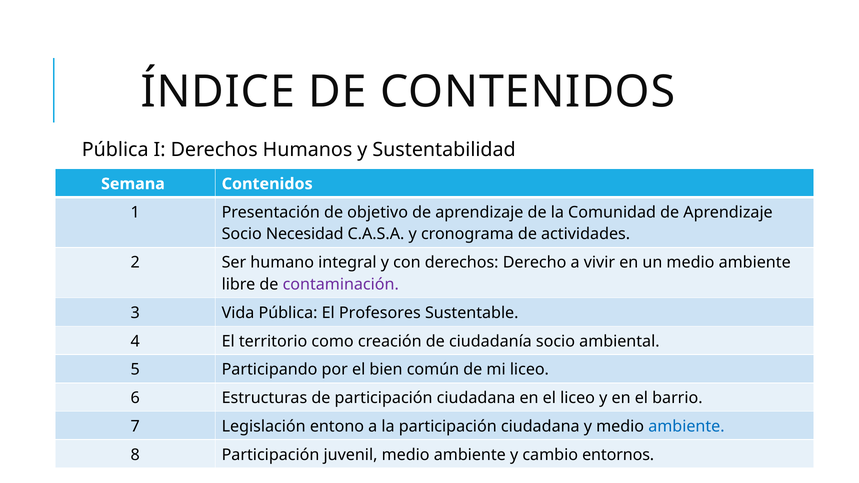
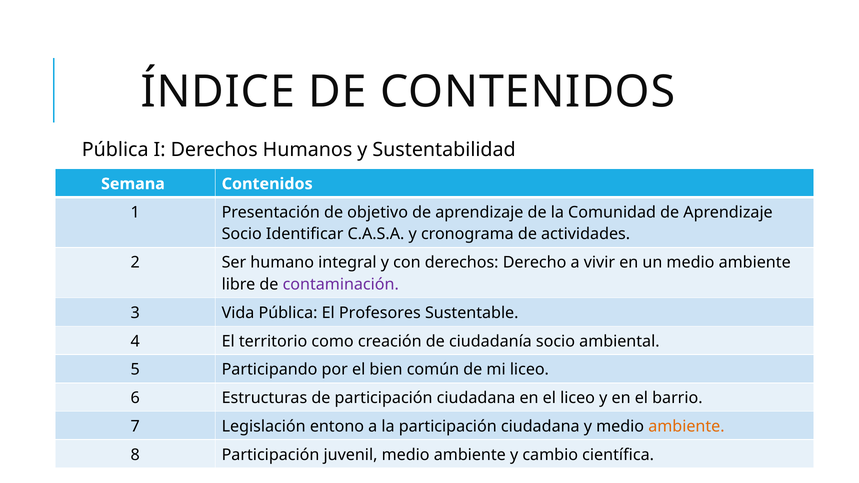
Necesidad: Necesidad -> Identificar
ambiente at (686, 426) colour: blue -> orange
entornos: entornos -> científica
